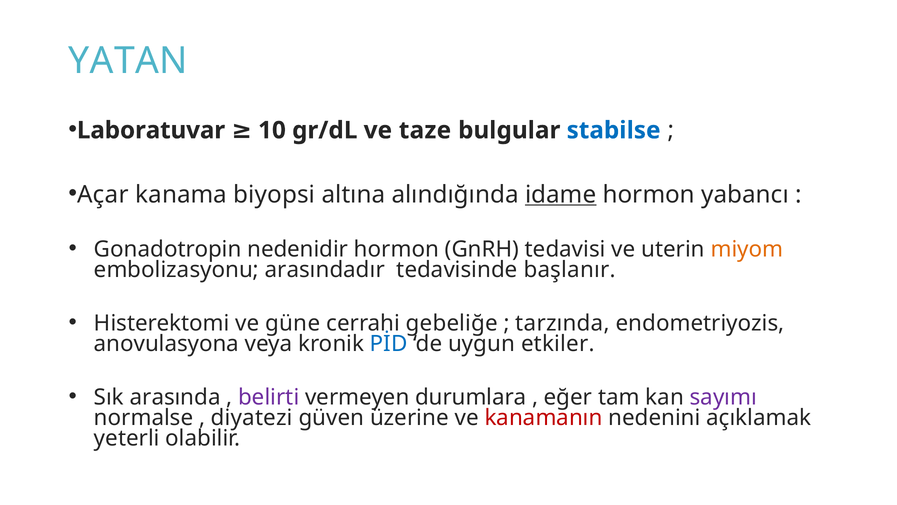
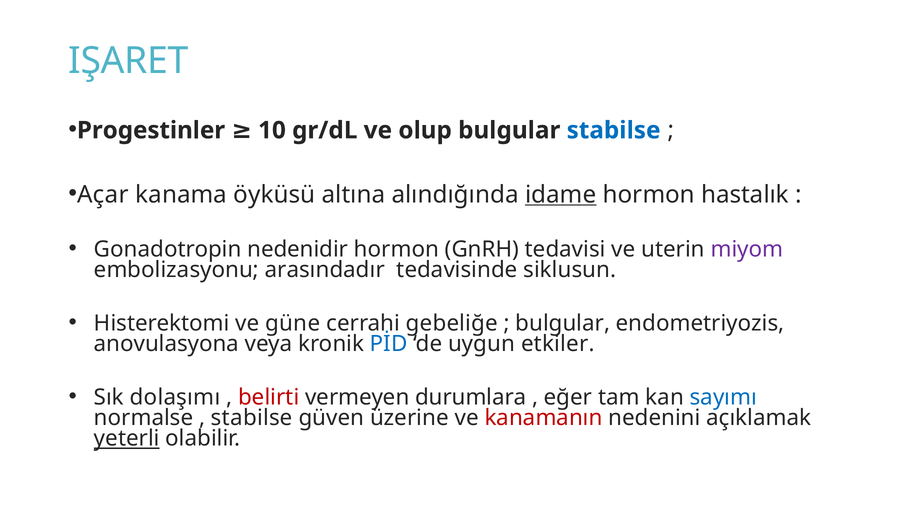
YATAN: YATAN -> IŞARET
Laboratuvar: Laboratuvar -> Progestinler
taze: taze -> olup
biyopsi: biyopsi -> öyküsü
yabancı: yabancı -> hastalık
miyom colour: orange -> purple
başlanır: başlanır -> siklusun
tarzında at (563, 323): tarzında -> bulgular
arasında: arasında -> dolaşımı
belirti colour: purple -> red
sayımı colour: purple -> blue
diyatezi at (252, 418): diyatezi -> stabilse
yeterli underline: none -> present
